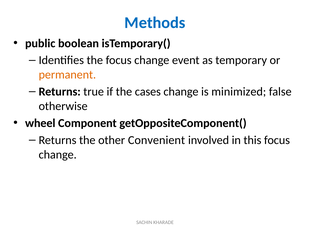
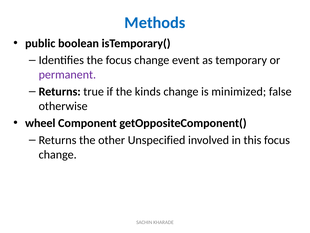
permanent colour: orange -> purple
cases: cases -> kinds
Convenient: Convenient -> Unspecified
